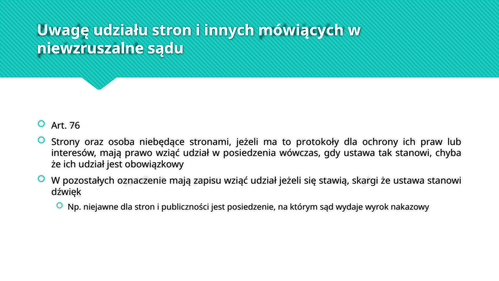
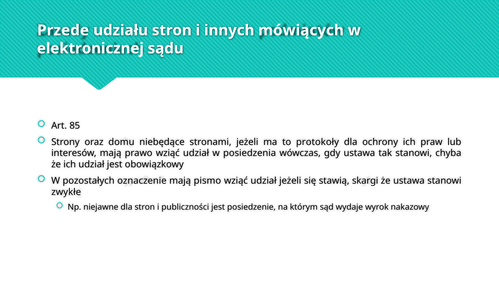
Uwagę: Uwagę -> Przede
niewzruszalne: niewzruszalne -> elektronicznej
76: 76 -> 85
osoba: osoba -> domu
zapisu: zapisu -> pismo
dźwięk: dźwięk -> zwykłe
